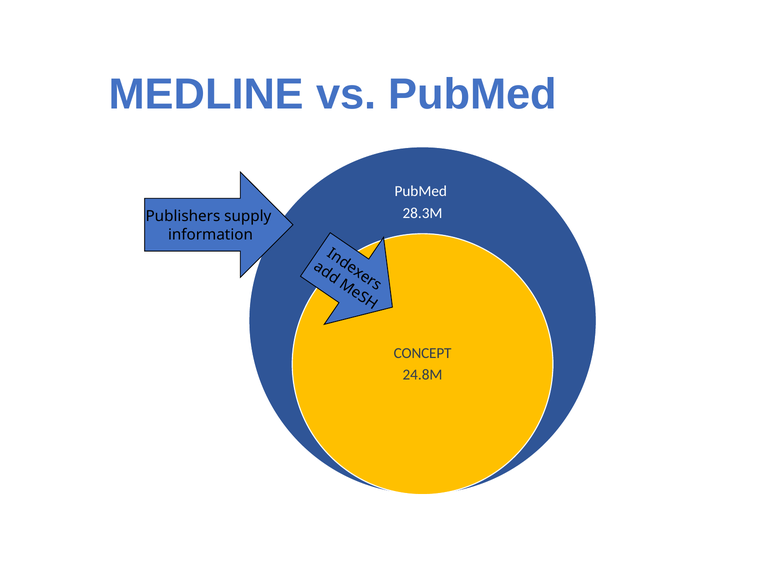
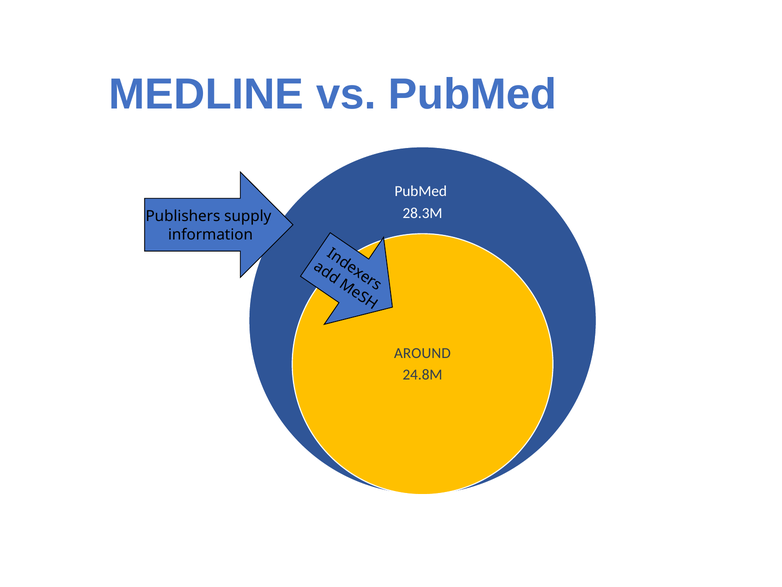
CONCEPT: CONCEPT -> AROUND
